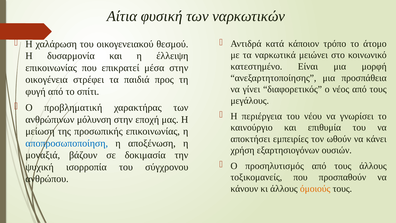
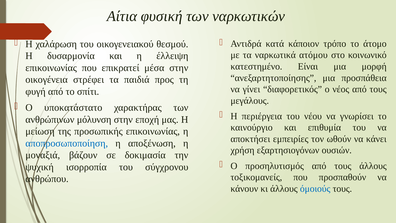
μειώνει: μειώνει -> ατόμου
προβληματική: προβληματική -> υποκατάστατο
όμοιούς colour: orange -> blue
